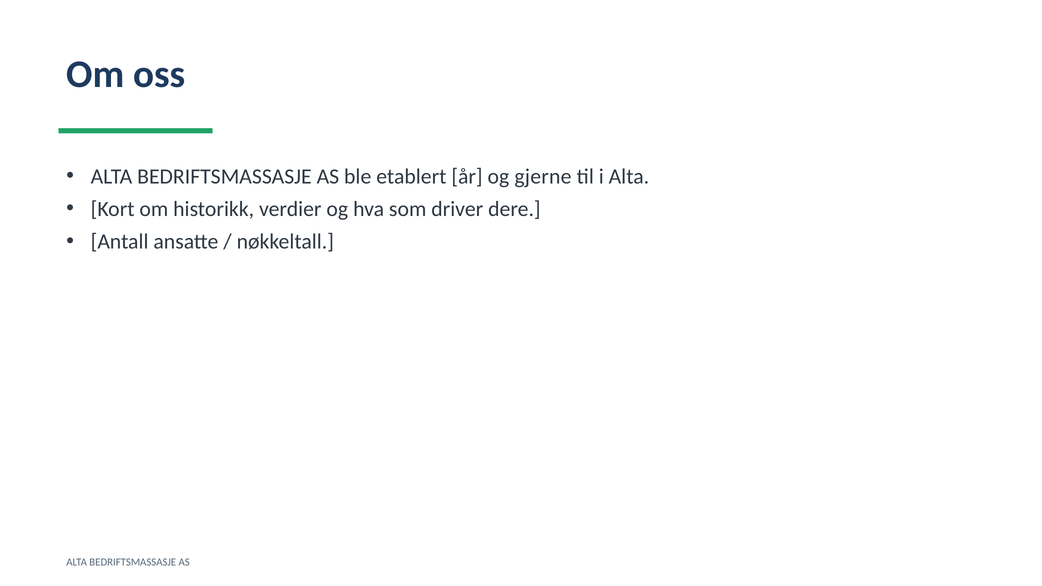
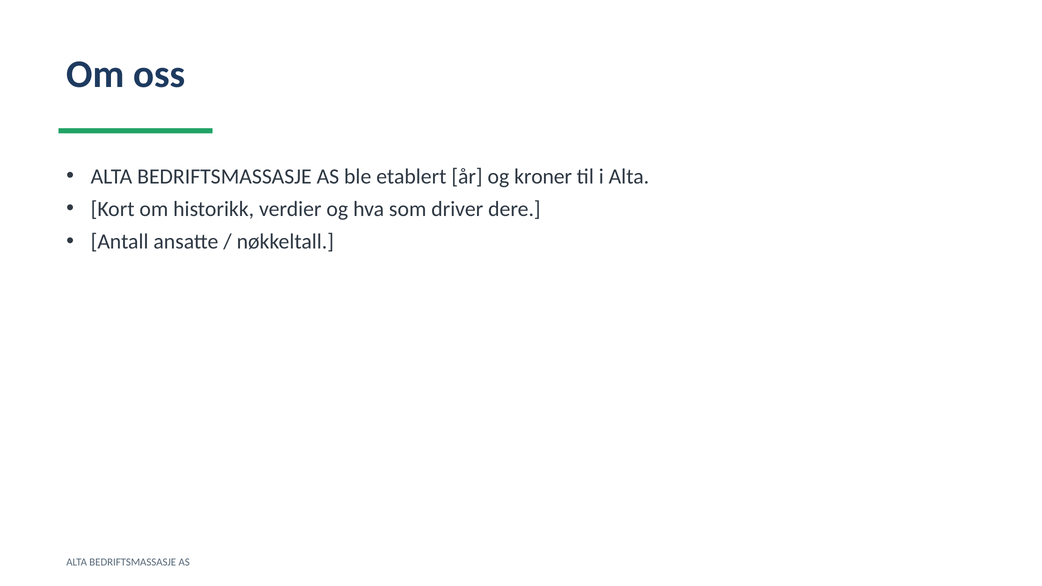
gjerne: gjerne -> kroner
